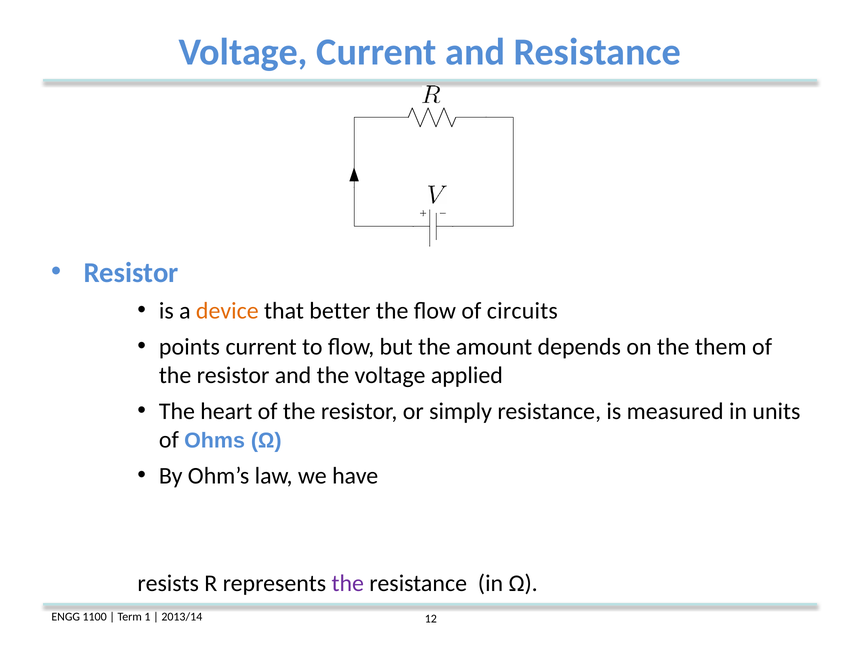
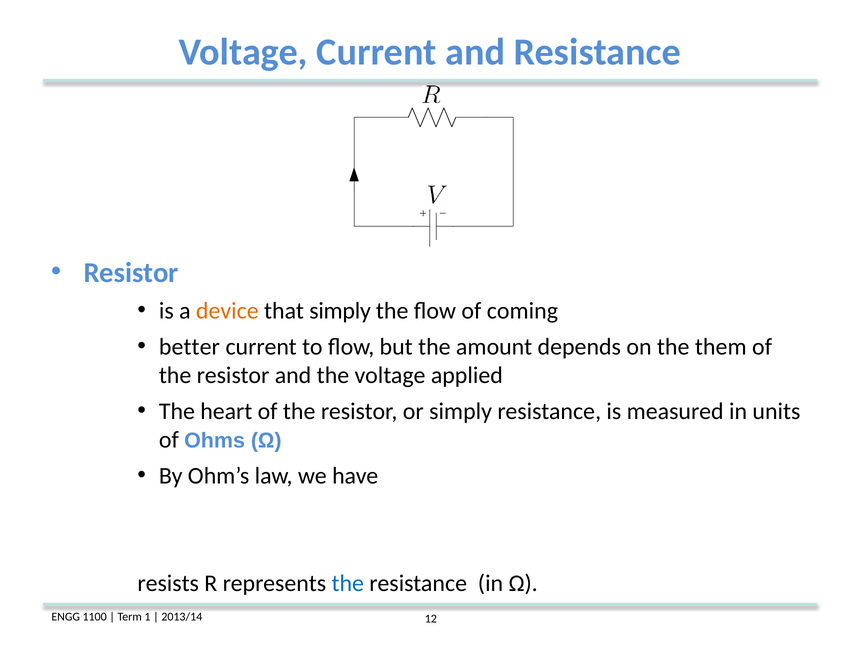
that better: better -> simply
circuits: circuits -> coming
points: points -> better
the at (348, 583) colour: purple -> blue
